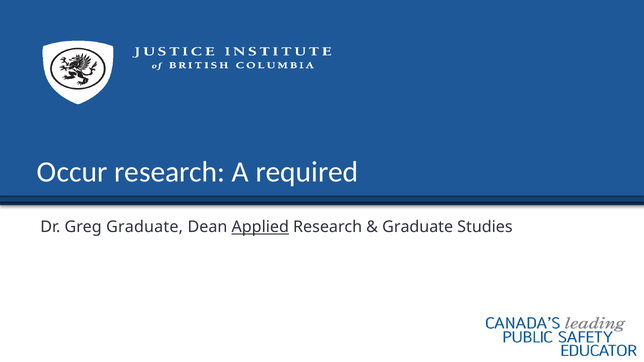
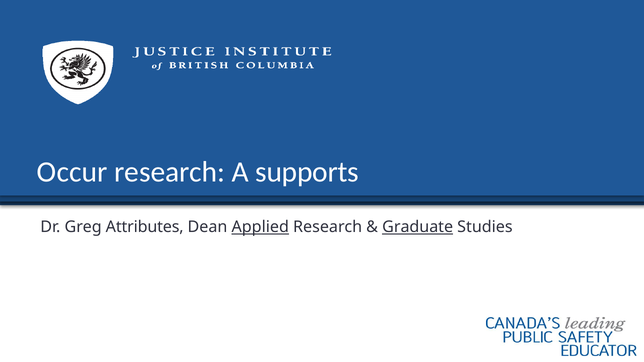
required: required -> supports
Greg Graduate: Graduate -> Attributes
Graduate at (418, 227) underline: none -> present
